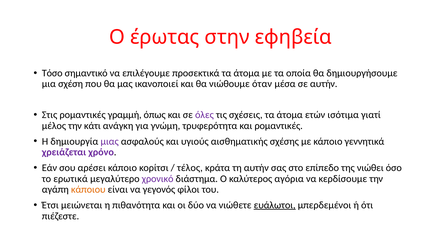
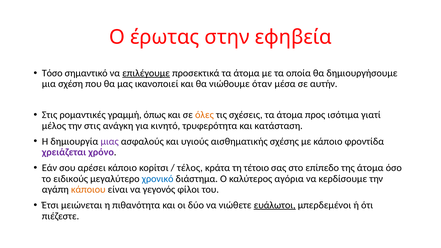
επιλέγουμε underline: none -> present
όλες colour: purple -> orange
ετών: ετών -> προς
την κάτι: κάτι -> στις
γνώμη: γνώμη -> κινητό
και ρομαντικές: ρομαντικές -> κατάσταση
γεννητικά: γεννητικά -> φροντίδα
τη αυτήν: αυτήν -> τέτοιο
της νιώθει: νιώθει -> άτομα
ερωτικά: ερωτικά -> ειδικούς
χρονικό colour: purple -> blue
